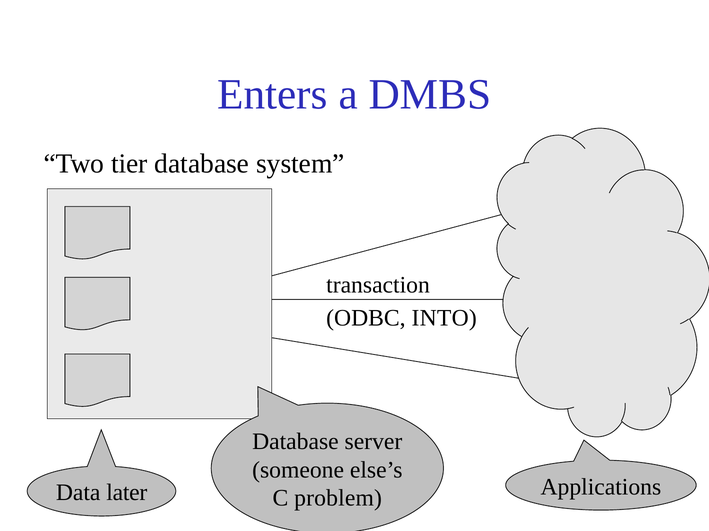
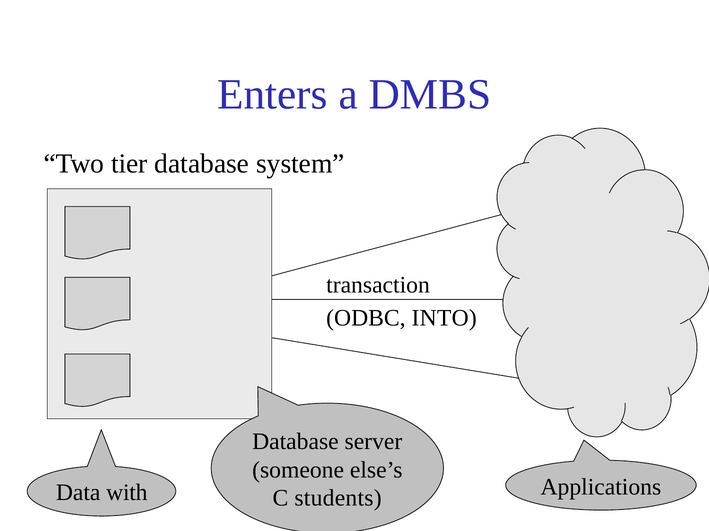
later: later -> with
problem: problem -> students
